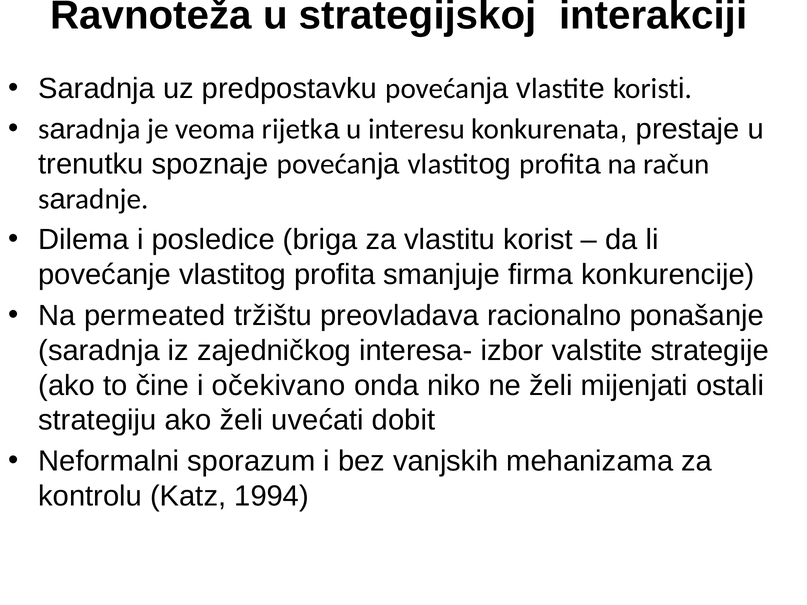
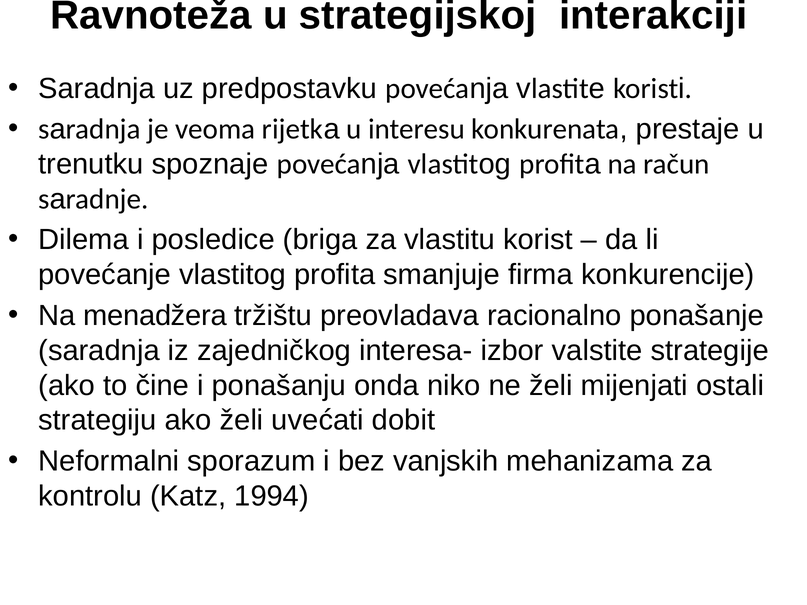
permeated: permeated -> menadžera
očekivano: očekivano -> ponašanju
